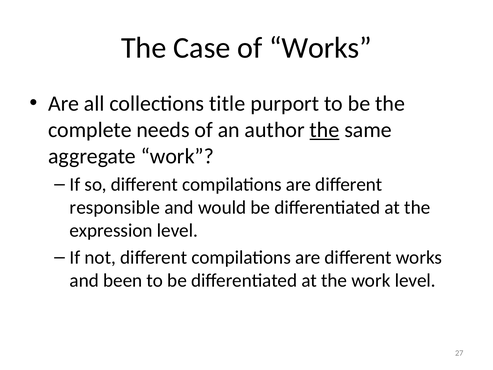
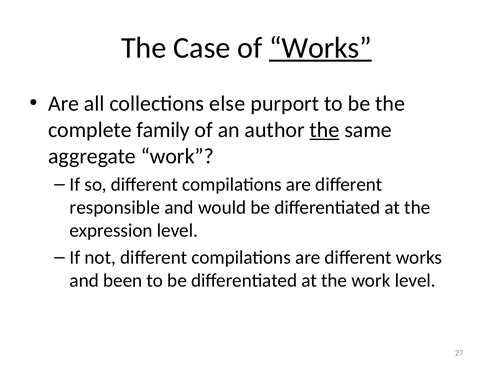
Works at (320, 48) underline: none -> present
title: title -> else
needs: needs -> family
